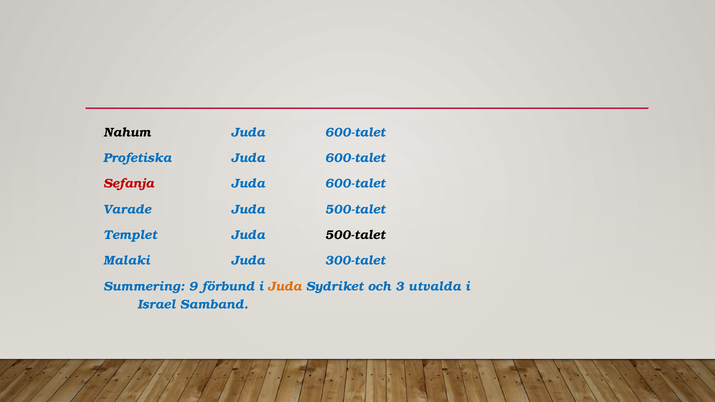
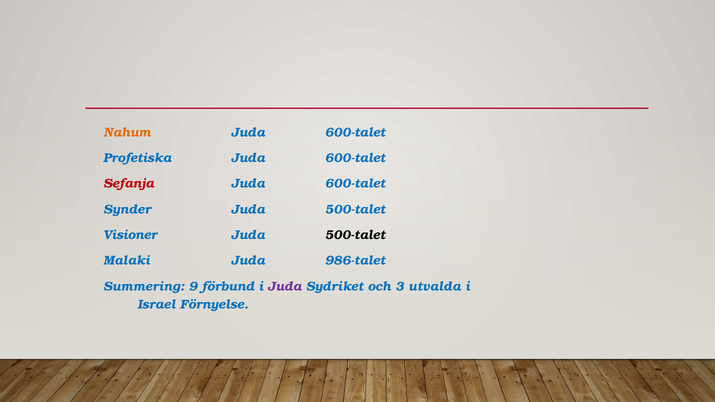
Nahum colour: black -> orange
Varade: Varade -> Synder
Templet: Templet -> Visioner
300-talet: 300-talet -> 986-talet
Juda at (285, 287) colour: orange -> purple
Samband: Samband -> Förnyelse
